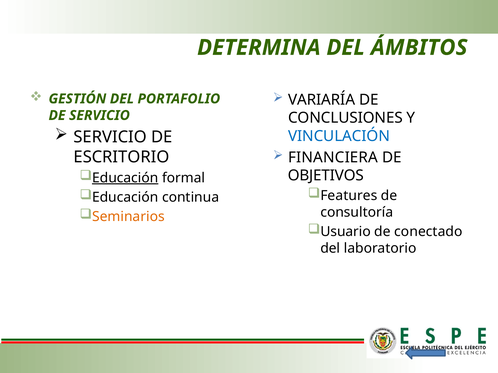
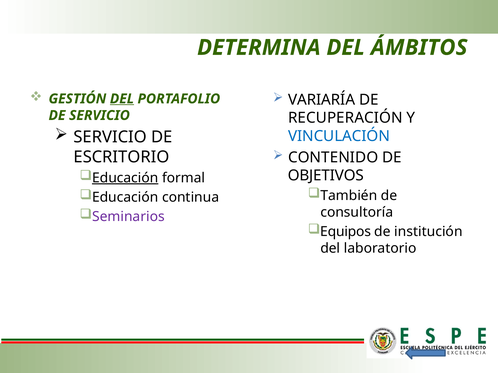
DEL at (122, 99) underline: none -> present
CONCLUSIONES: CONCLUSIONES -> RECUPERACIÓN
FINANCIERA: FINANCIERA -> CONTENIDO
Features: Features -> También
Seminarios colour: orange -> purple
Usuario: Usuario -> Equipos
conectado: conectado -> institución
